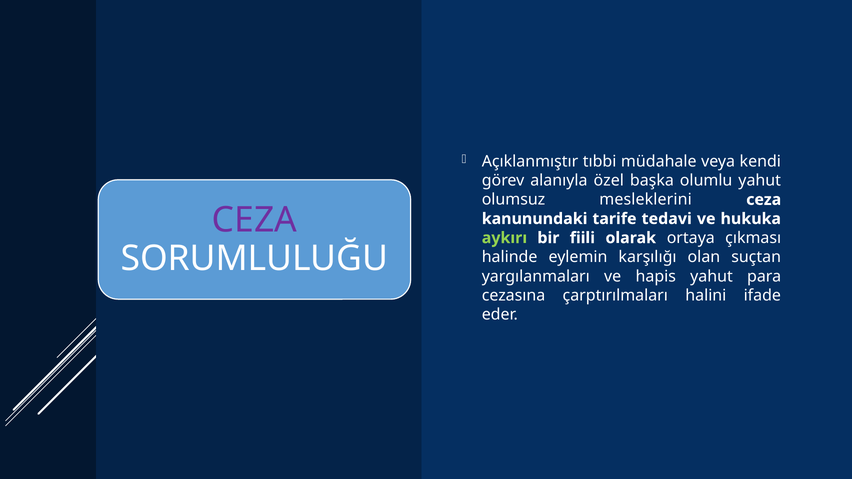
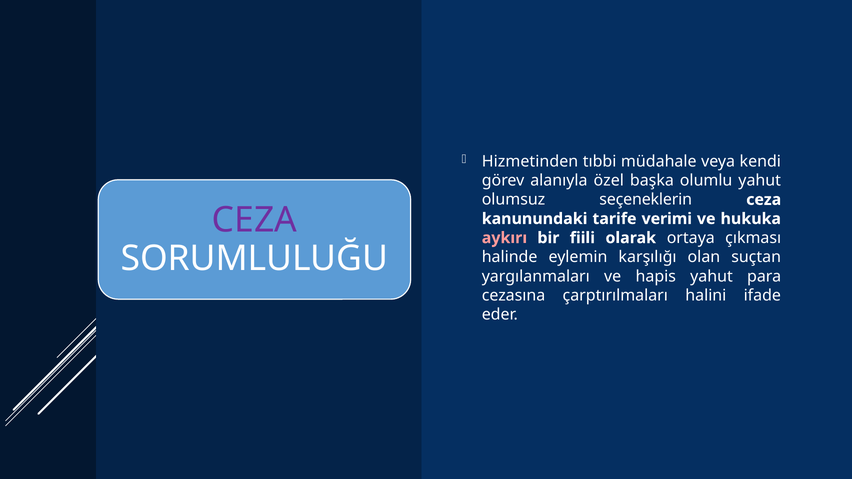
Açıklanmıştır: Açıklanmıştır -> Hizmetinden
mesleklerini: mesleklerini -> seçeneklerin
tedavi: tedavi -> verimi
aykırı colour: light green -> pink
